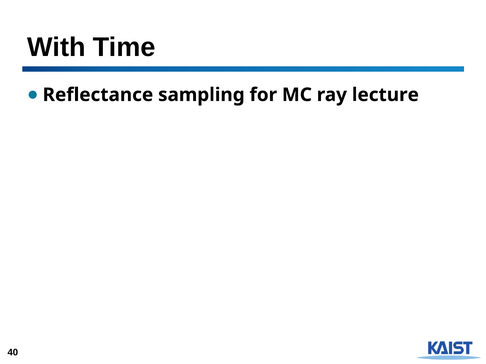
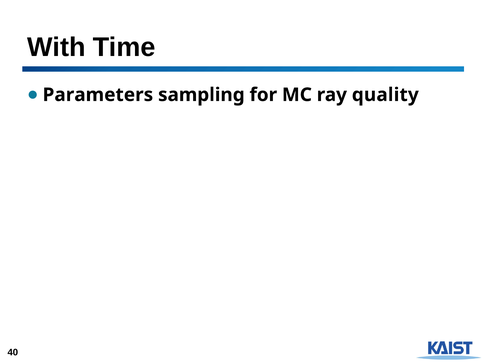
Reflectance: Reflectance -> Parameters
lecture: lecture -> quality
